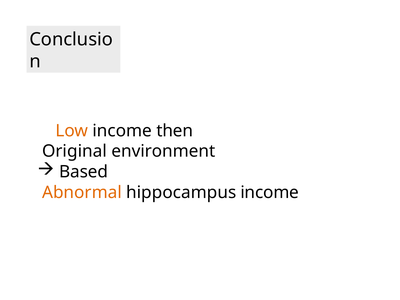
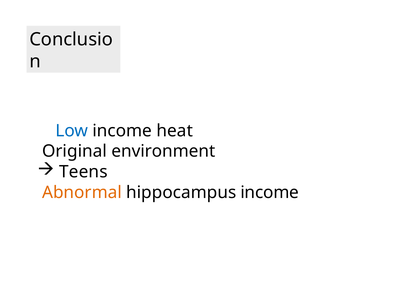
Low colour: orange -> blue
then: then -> heat
Based: Based -> Teens
